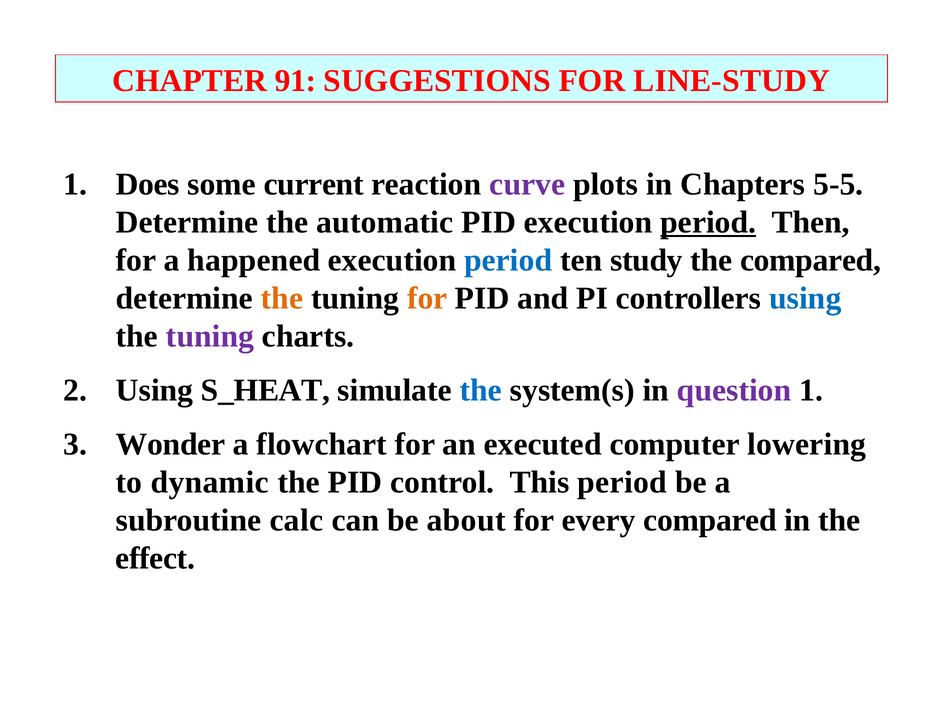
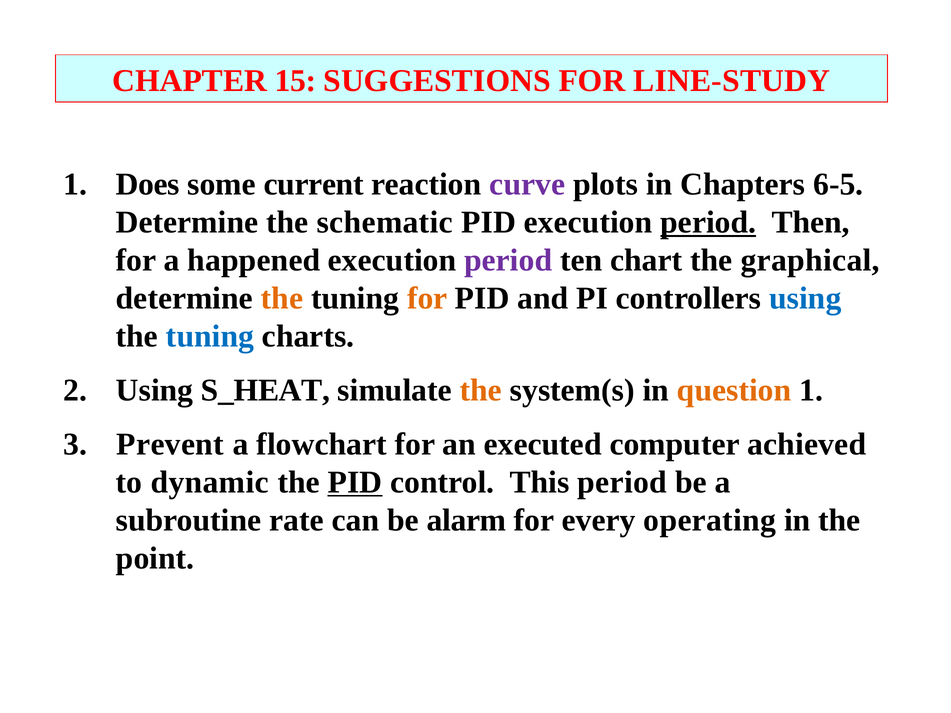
91: 91 -> 15
5-5: 5-5 -> 6-5
automatic: automatic -> schematic
period at (508, 260) colour: blue -> purple
study: study -> chart
the compared: compared -> graphical
tuning at (210, 337) colour: purple -> blue
the at (481, 390) colour: blue -> orange
question colour: purple -> orange
Wonder: Wonder -> Prevent
lowering: lowering -> achieved
PID at (355, 482) underline: none -> present
calc: calc -> rate
about: about -> alarm
every compared: compared -> operating
effect: effect -> point
